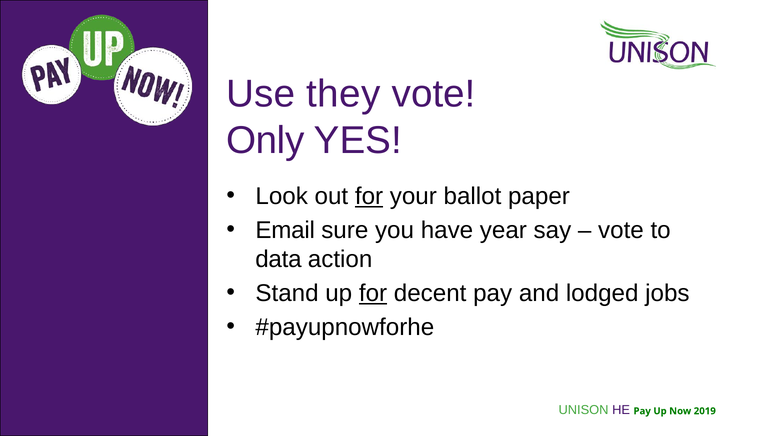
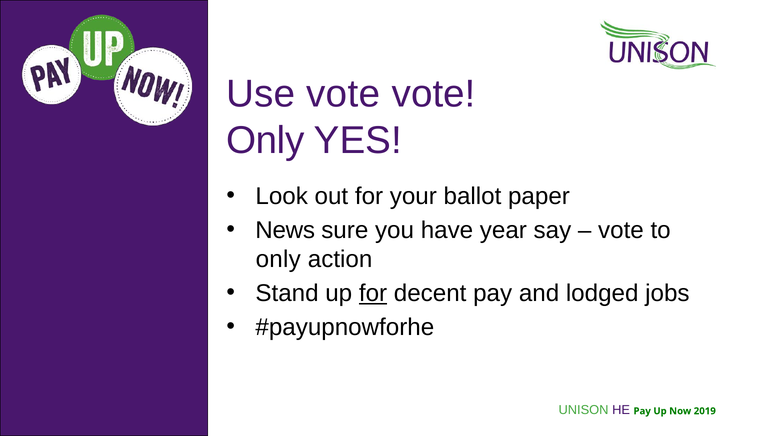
Use they: they -> vote
for at (369, 196) underline: present -> none
Email: Email -> News
data at (278, 259): data -> only
